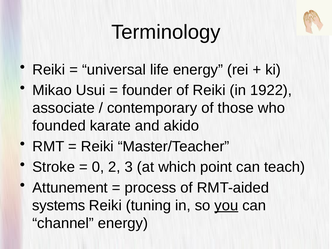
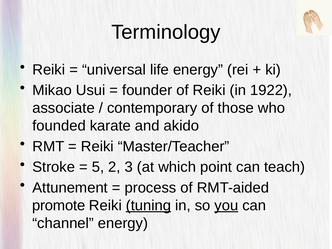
0: 0 -> 5
systems: systems -> promote
tuning underline: none -> present
